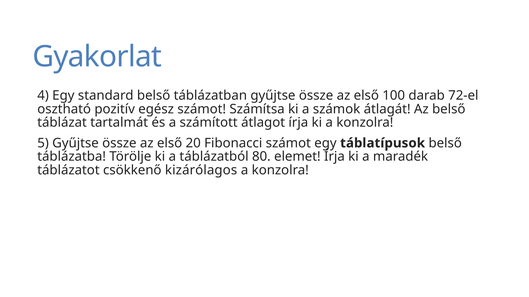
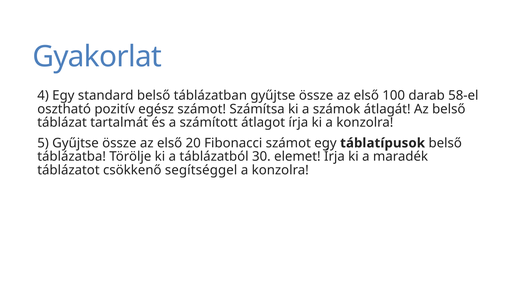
72-el: 72-el -> 58-el
80: 80 -> 30
kizárólagos: kizárólagos -> segítséggel
